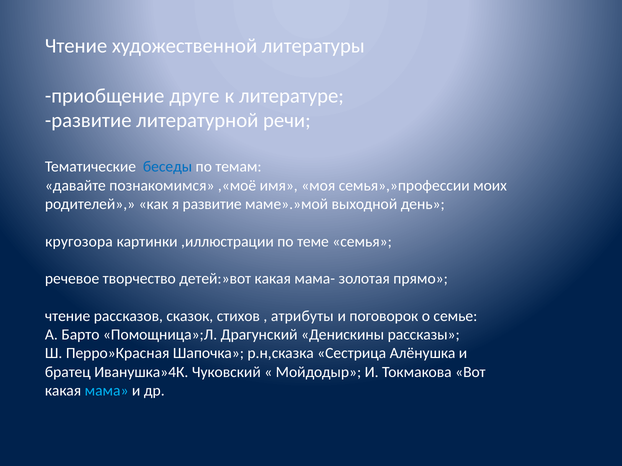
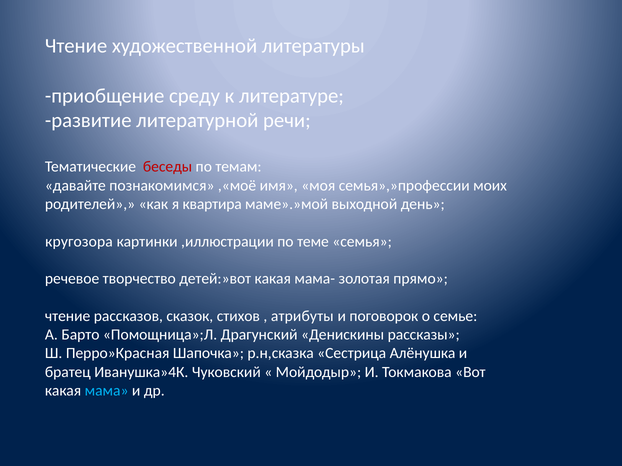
друге: друге -> среду
беседы colour: blue -> red
я развитие: развитие -> квартира
